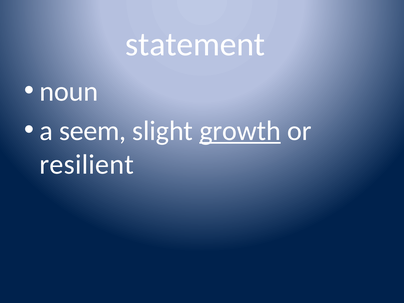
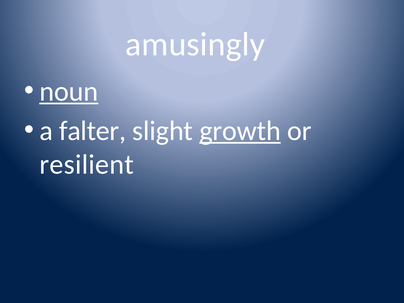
statement: statement -> amusingly
noun underline: none -> present
seem: seem -> falter
